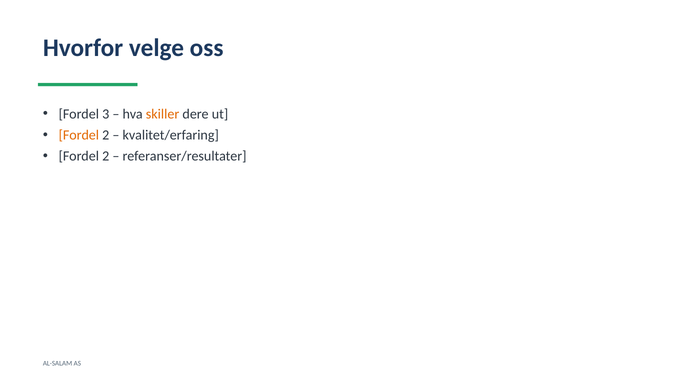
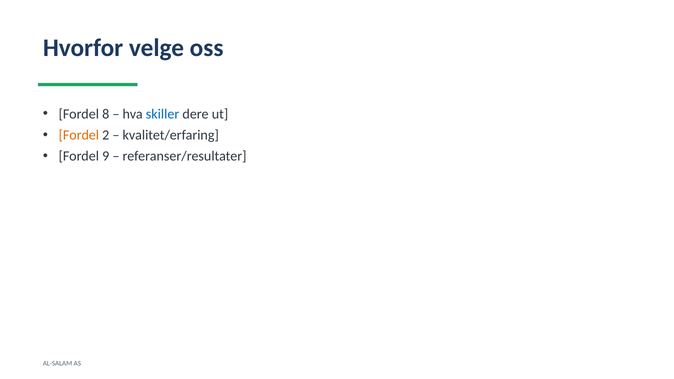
3: 3 -> 8
skiller colour: orange -> blue
2 at (106, 156): 2 -> 9
